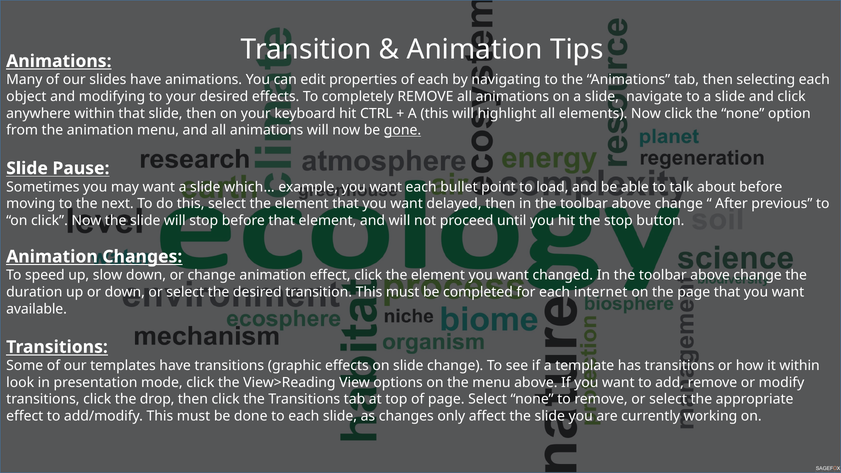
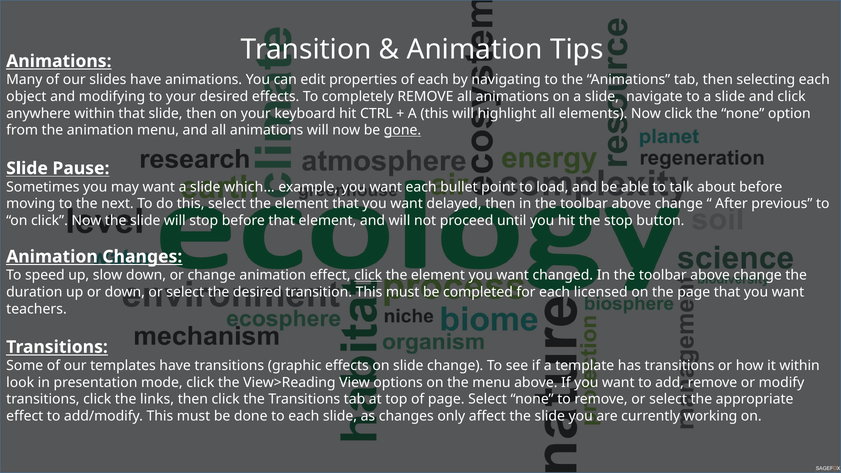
click at (368, 275) underline: none -> present
internet: internet -> licensed
available: available -> teachers
drop: drop -> links
